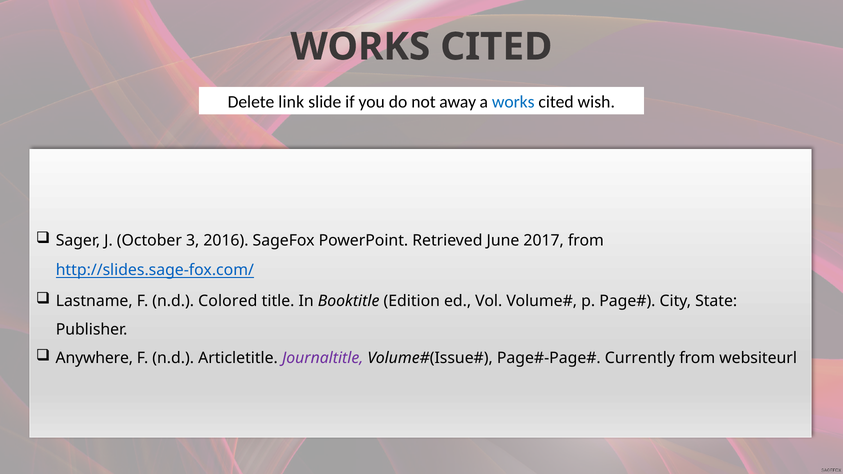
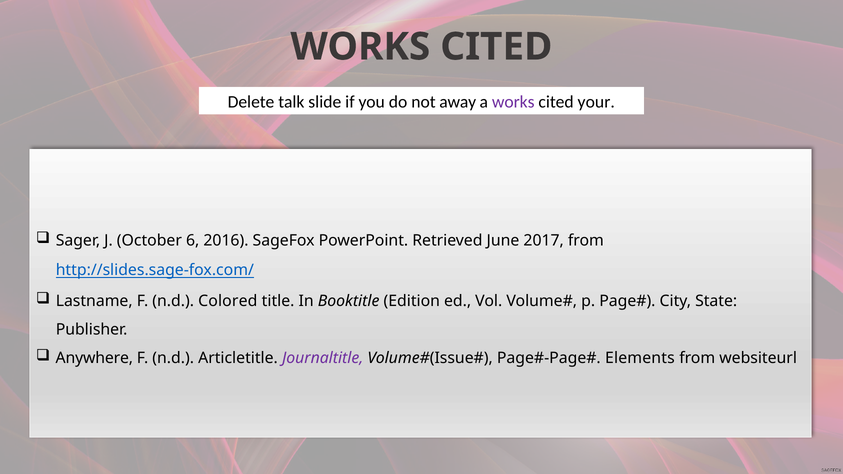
link: link -> talk
works at (513, 102) colour: blue -> purple
wish: wish -> your
3: 3 -> 6
Currently: Currently -> Elements
